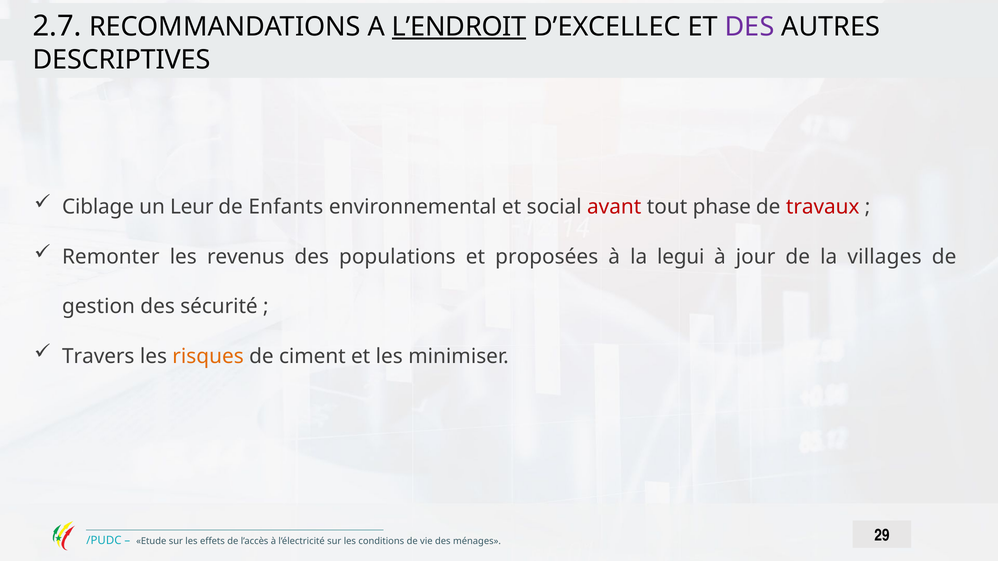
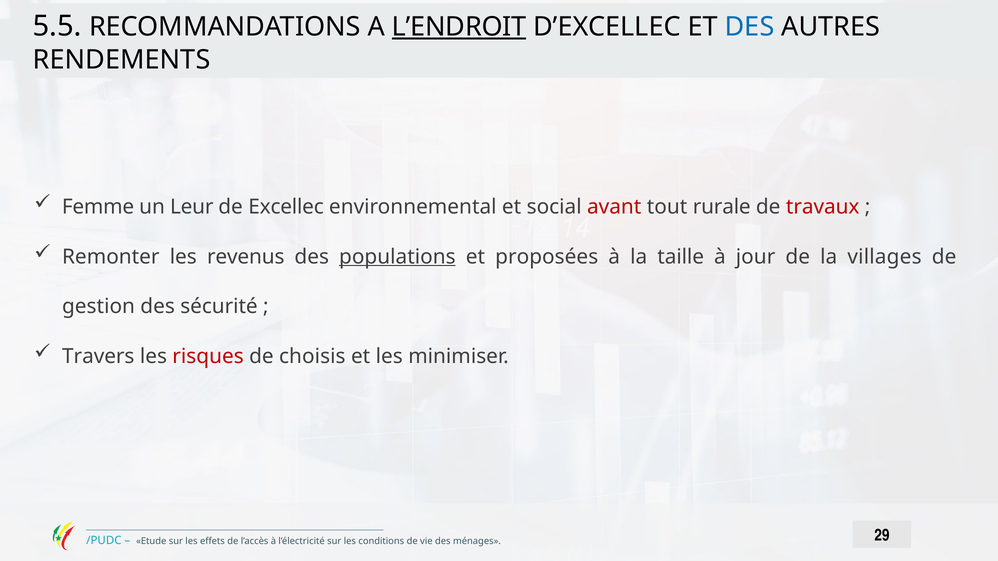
2.7: 2.7 -> 5.5
DES at (750, 27) colour: purple -> blue
DESCRIPTIVES: DESCRIPTIVES -> RENDEMENTS
Ciblage: Ciblage -> Femme
Enfants: Enfants -> Excellec
phase: phase -> rurale
populations underline: none -> present
legui: legui -> taille
risques colour: orange -> red
ciment: ciment -> choisis
